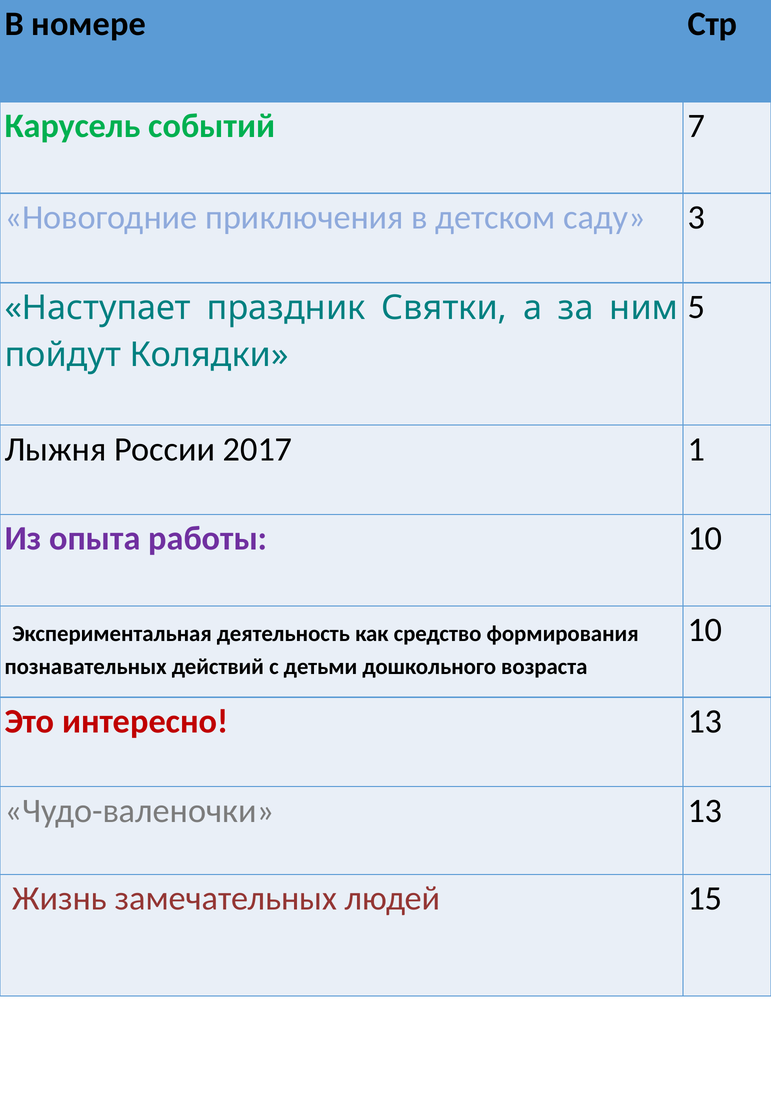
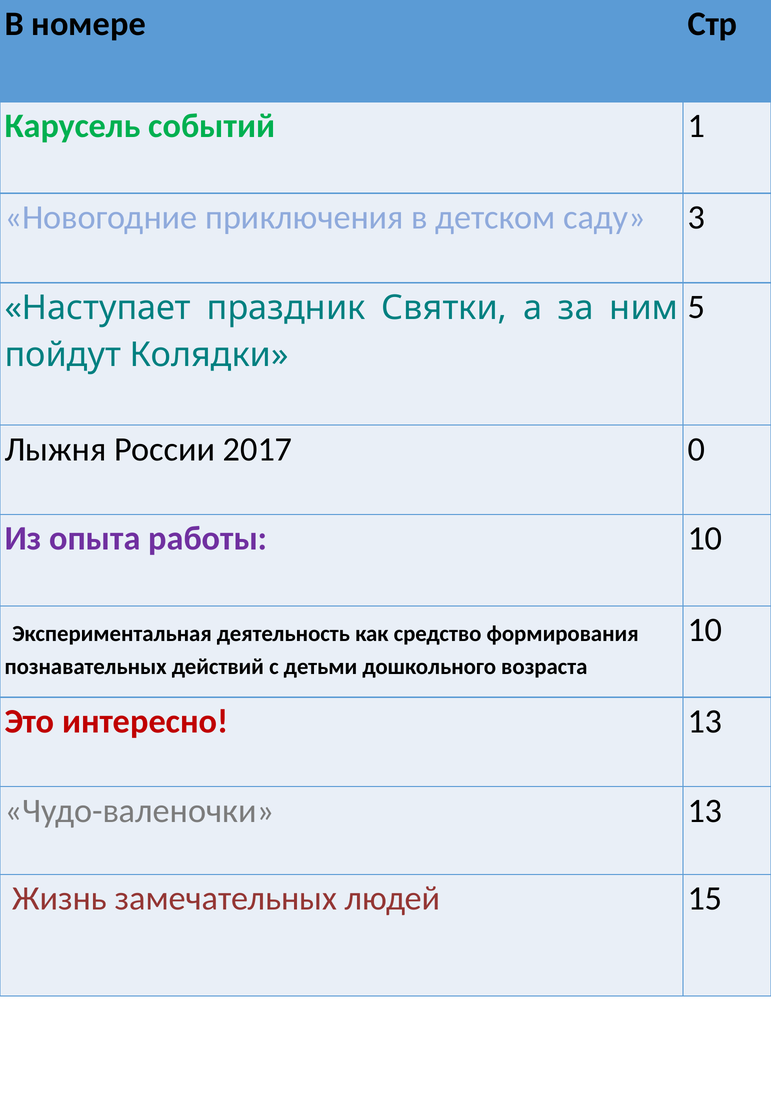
7: 7 -> 1
1: 1 -> 0
